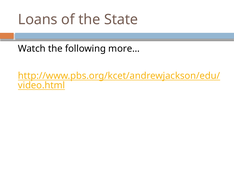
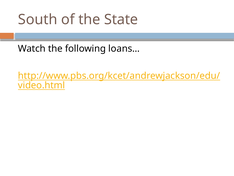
Loans: Loans -> South
more…: more… -> loans…
